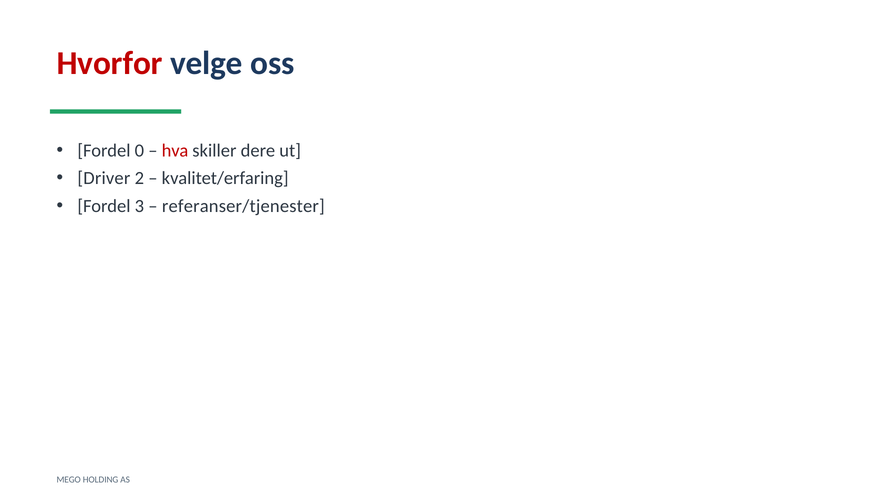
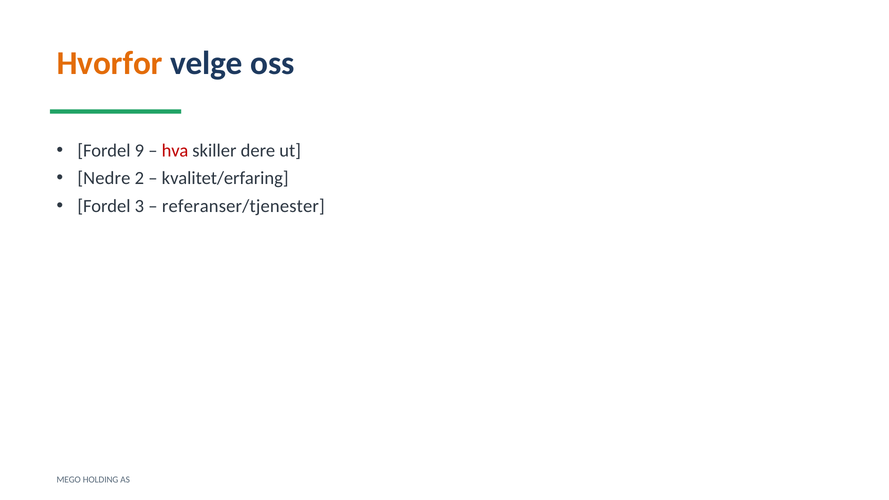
Hvorfor colour: red -> orange
0: 0 -> 9
Driver: Driver -> Nedre
